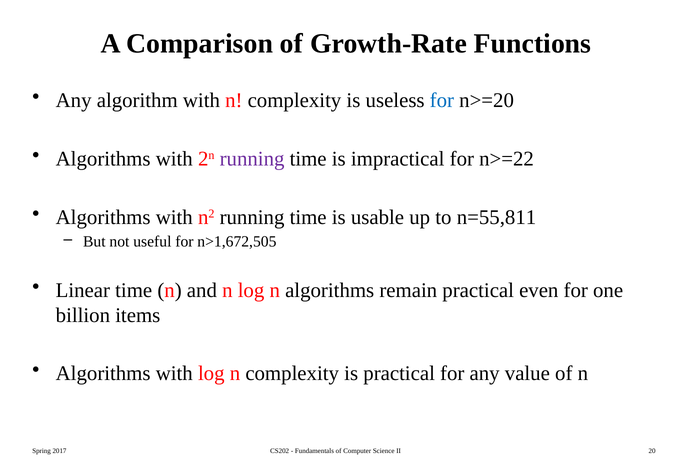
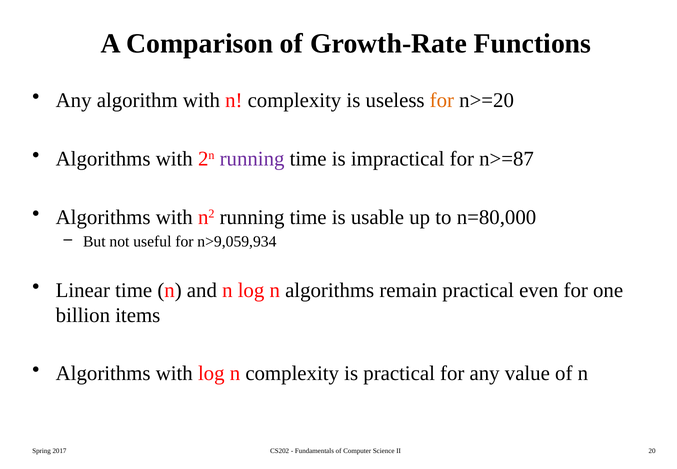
for at (442, 100) colour: blue -> orange
n>=22: n>=22 -> n>=87
n=55,811: n=55,811 -> n=80,000
n>1,672,505: n>1,672,505 -> n>9,059,934
